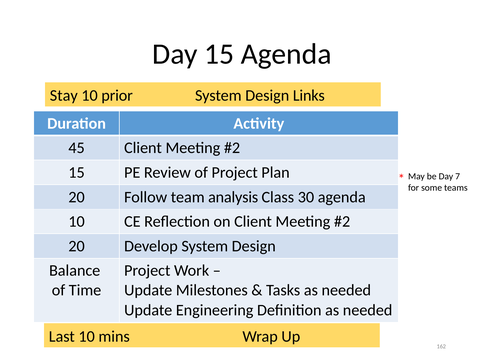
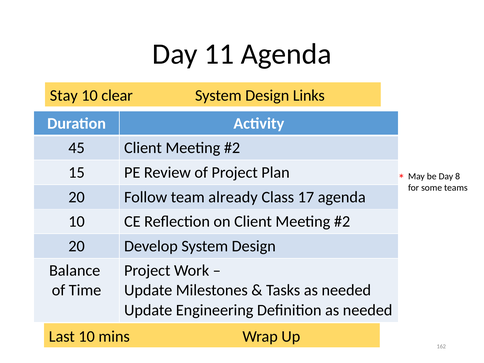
Day 15: 15 -> 11
prior: prior -> clear
7: 7 -> 8
analysis: analysis -> already
30: 30 -> 17
